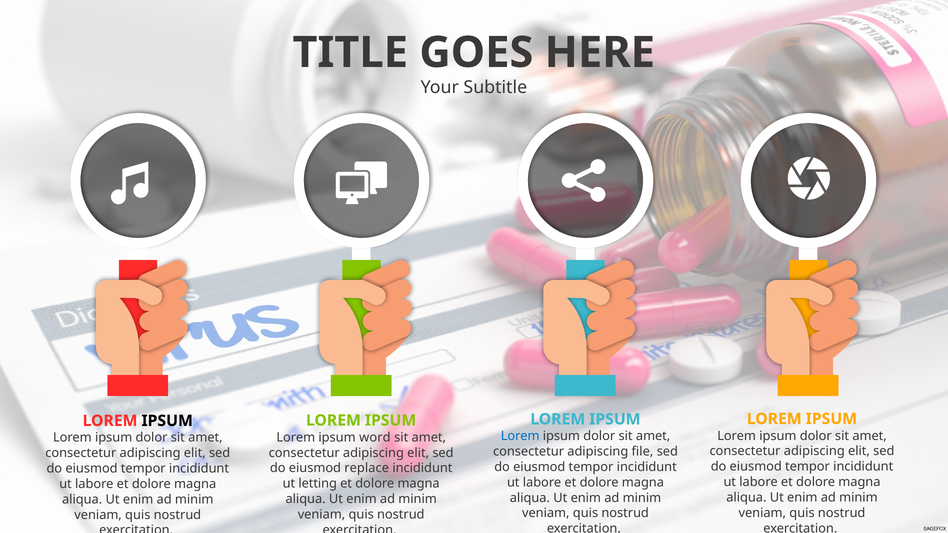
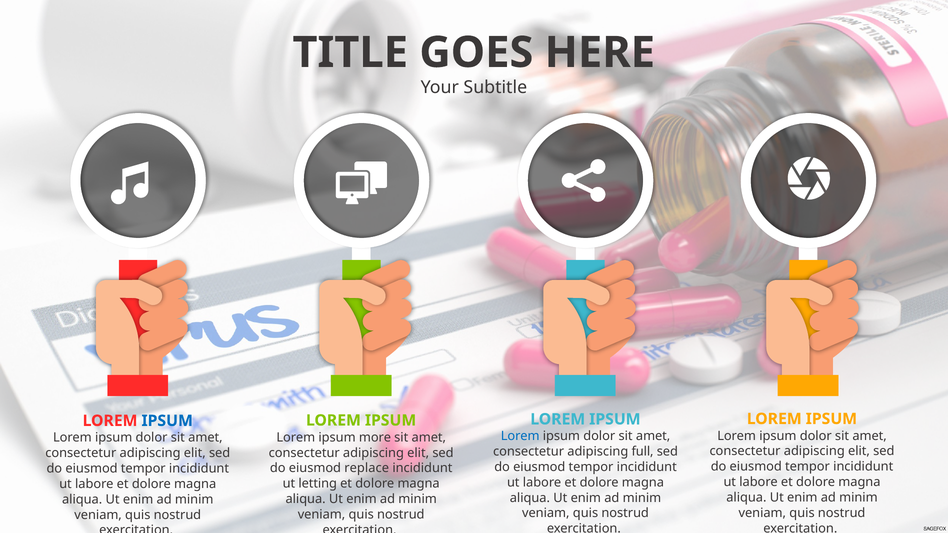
IPSUM at (167, 421) colour: black -> blue
word: word -> more
file: file -> full
